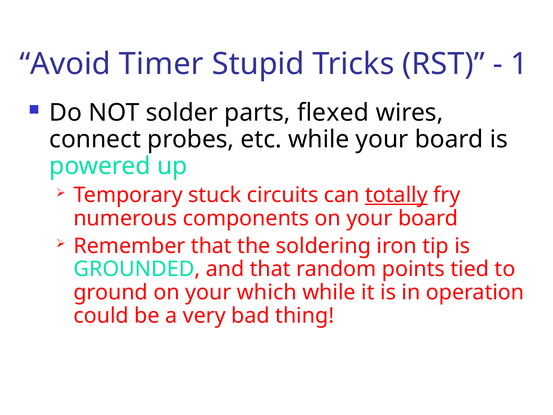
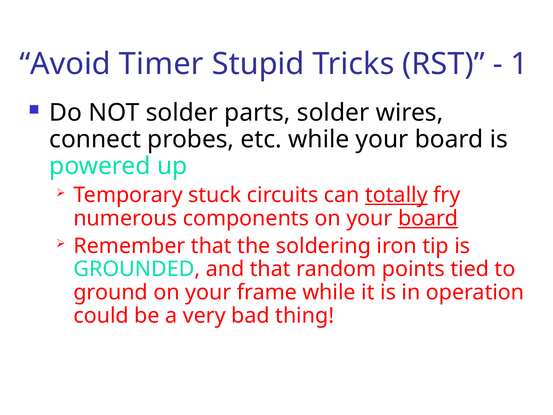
parts flexed: flexed -> solder
board at (428, 218) underline: none -> present
which: which -> frame
